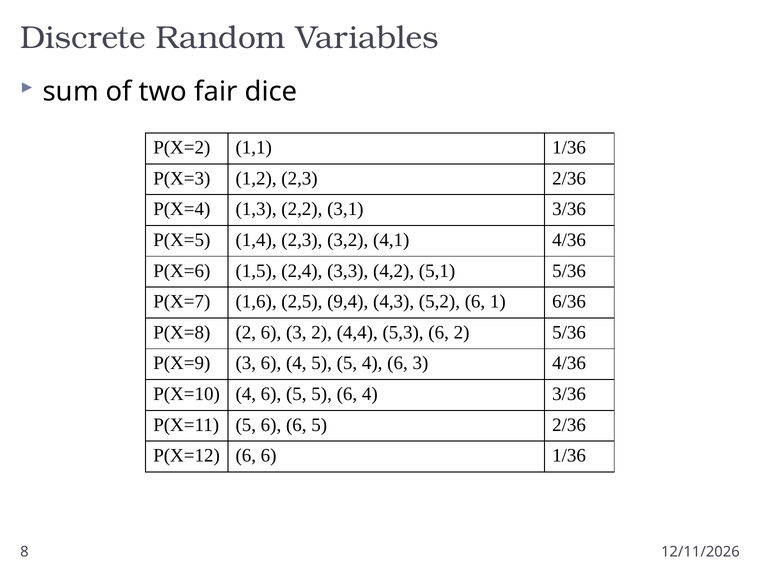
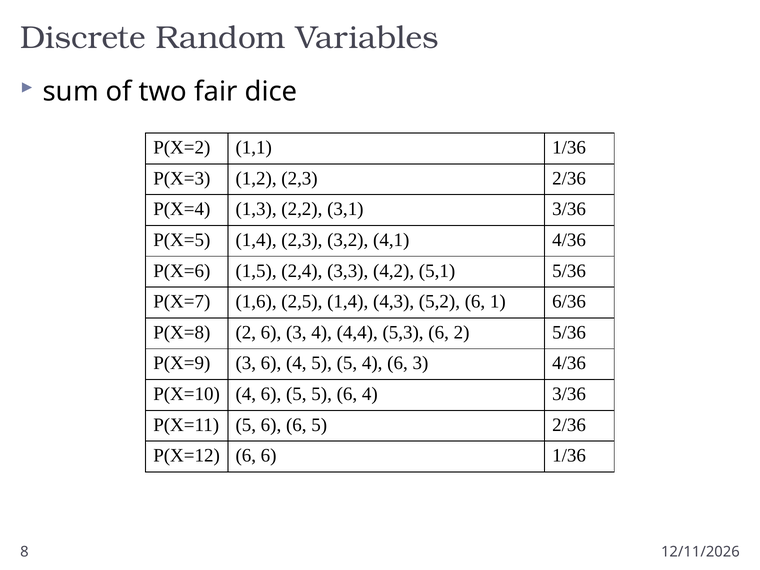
2,5 9,4: 9,4 -> 1,4
3 2: 2 -> 4
